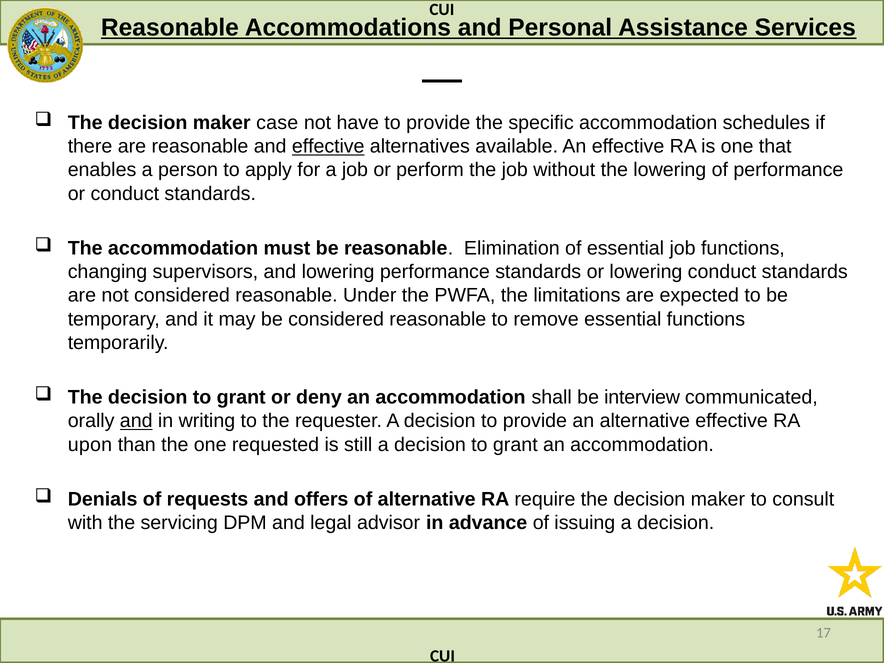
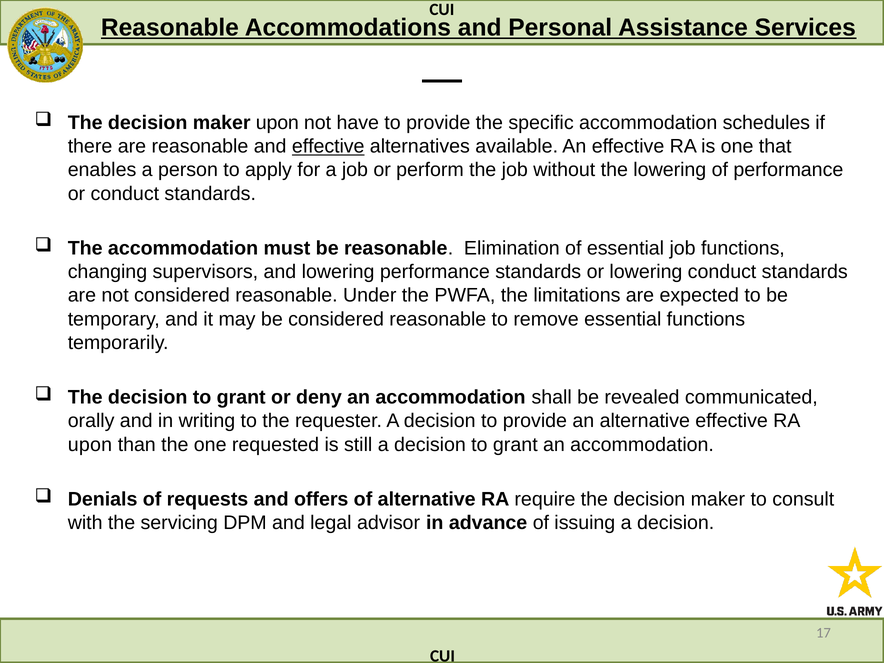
maker case: case -> upon
interview: interview -> revealed
and at (136, 421) underline: present -> none
